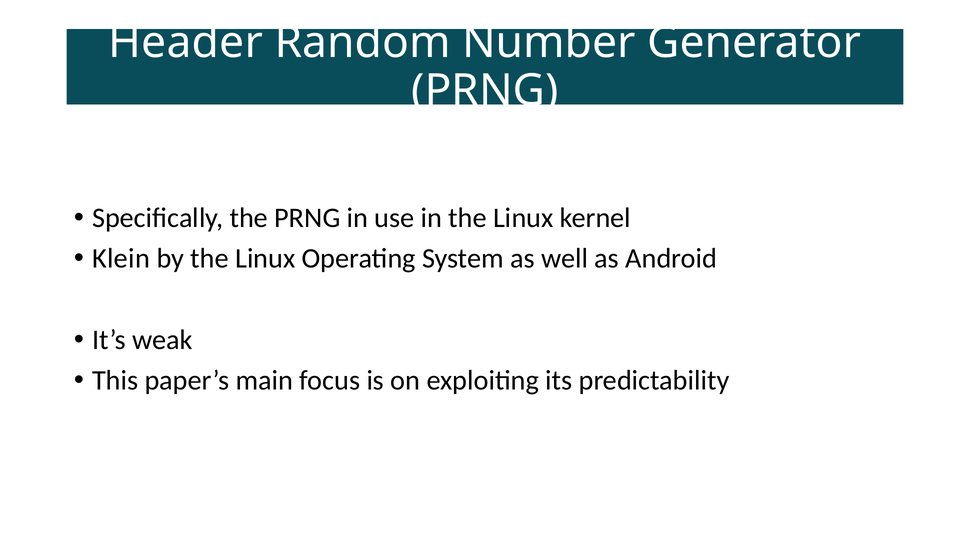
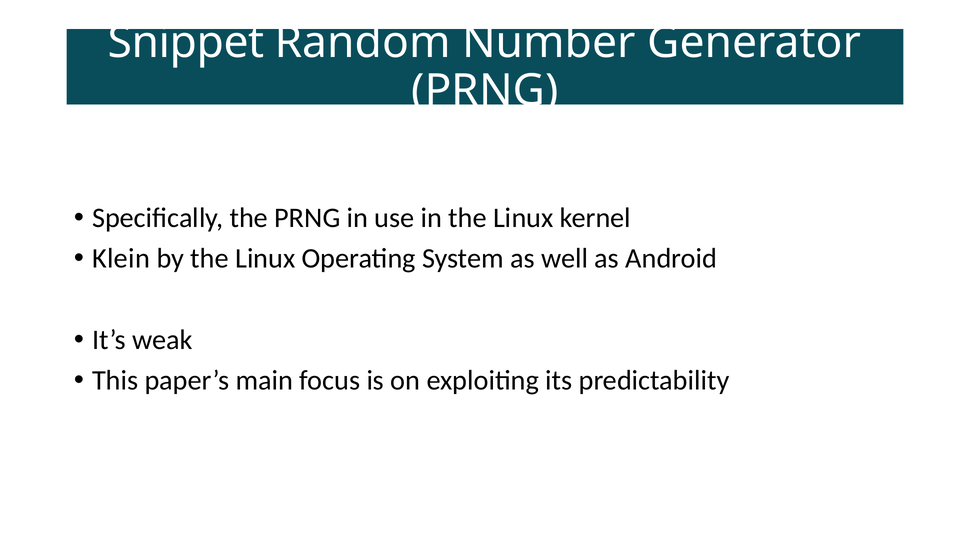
Header: Header -> Snippet
